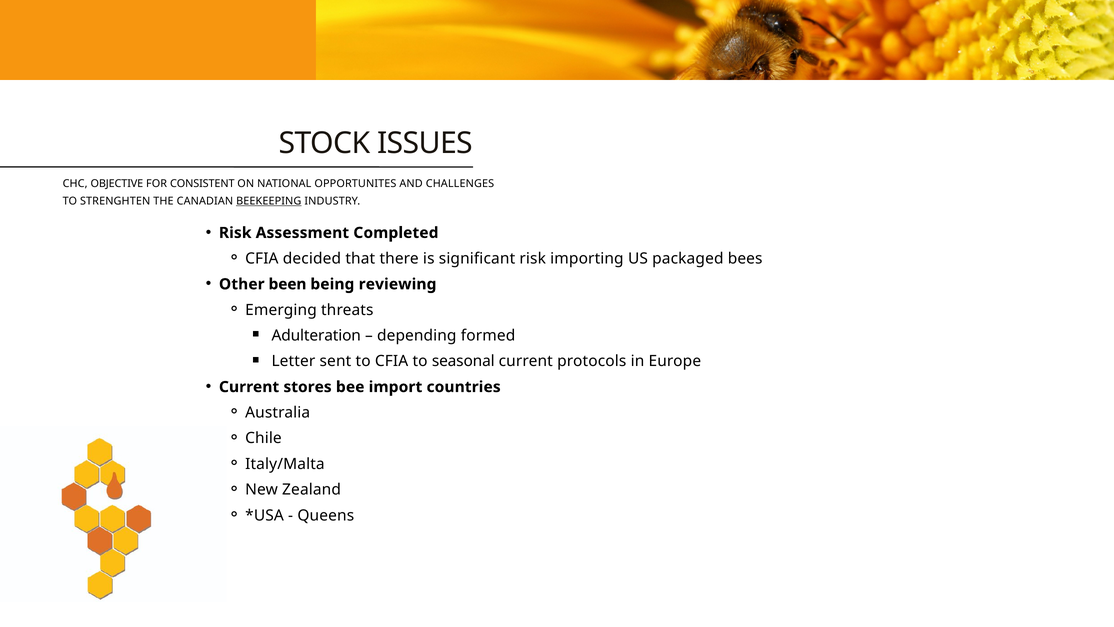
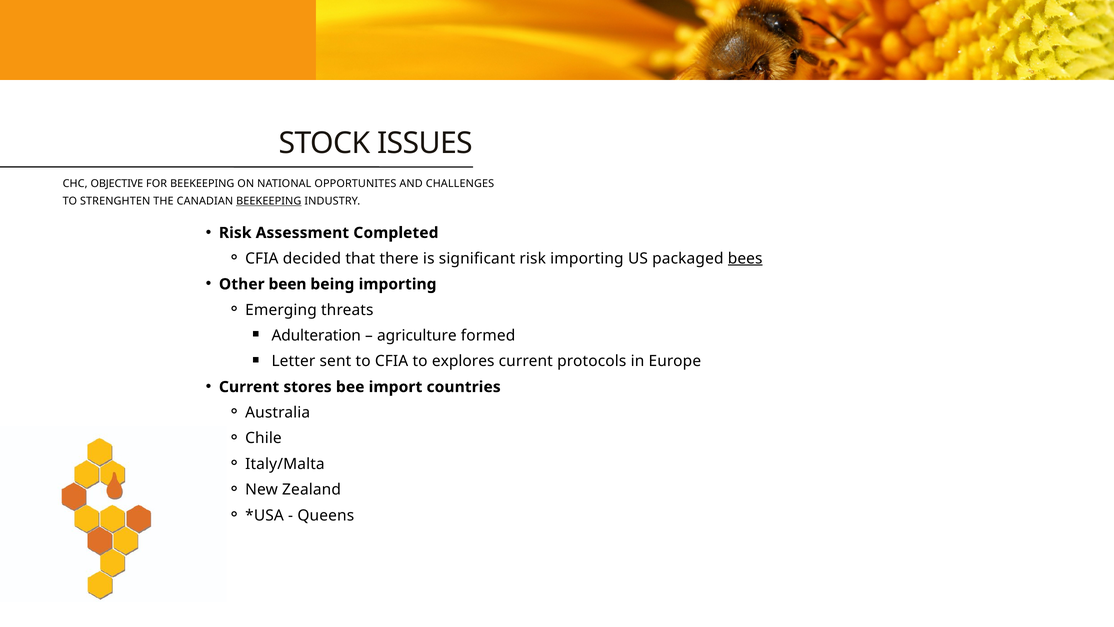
FOR CONSISTENT: CONSISTENT -> BEEKEEPING
bees underline: none -> present
being reviewing: reviewing -> importing
depending: depending -> agriculture
seasonal: seasonal -> explores
